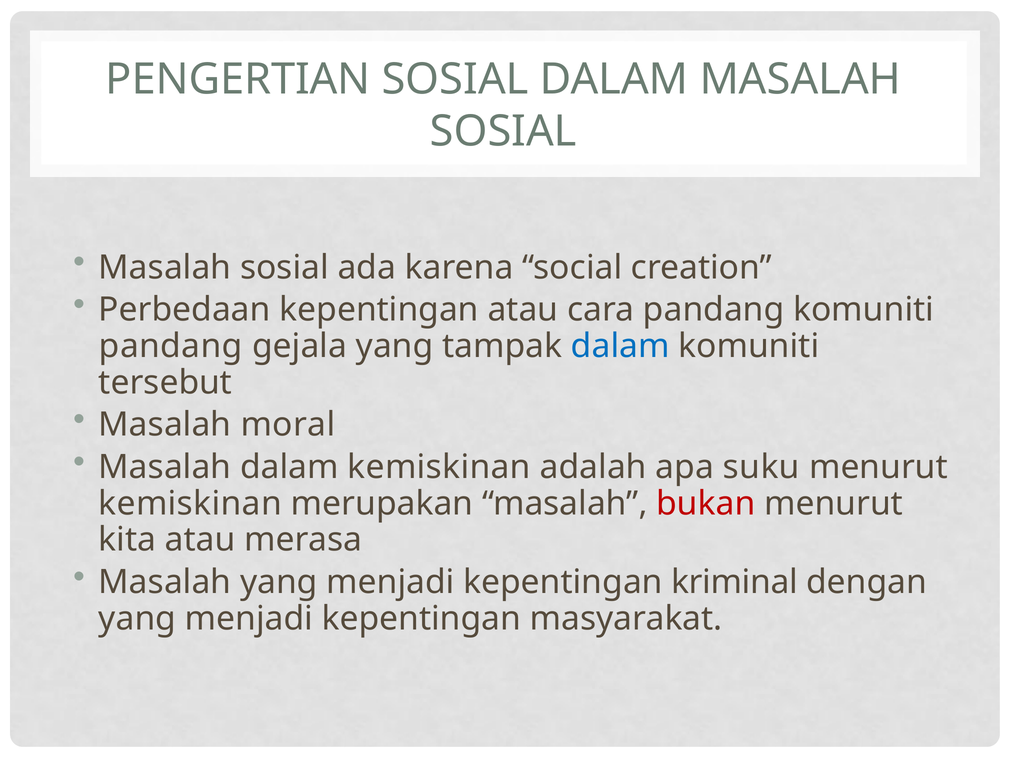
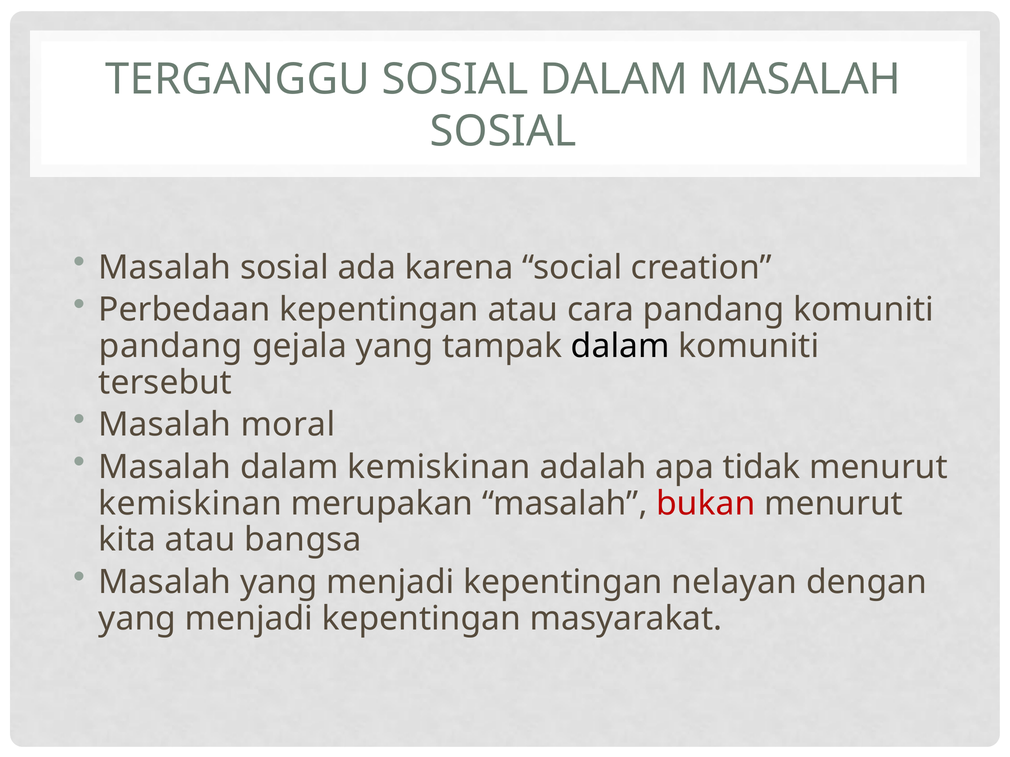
PENGERTIAN: PENGERTIAN -> TERGANGGU
dalam at (620, 346) colour: blue -> black
suku: suku -> tidak
merasa: merasa -> bangsa
kriminal: kriminal -> nelayan
